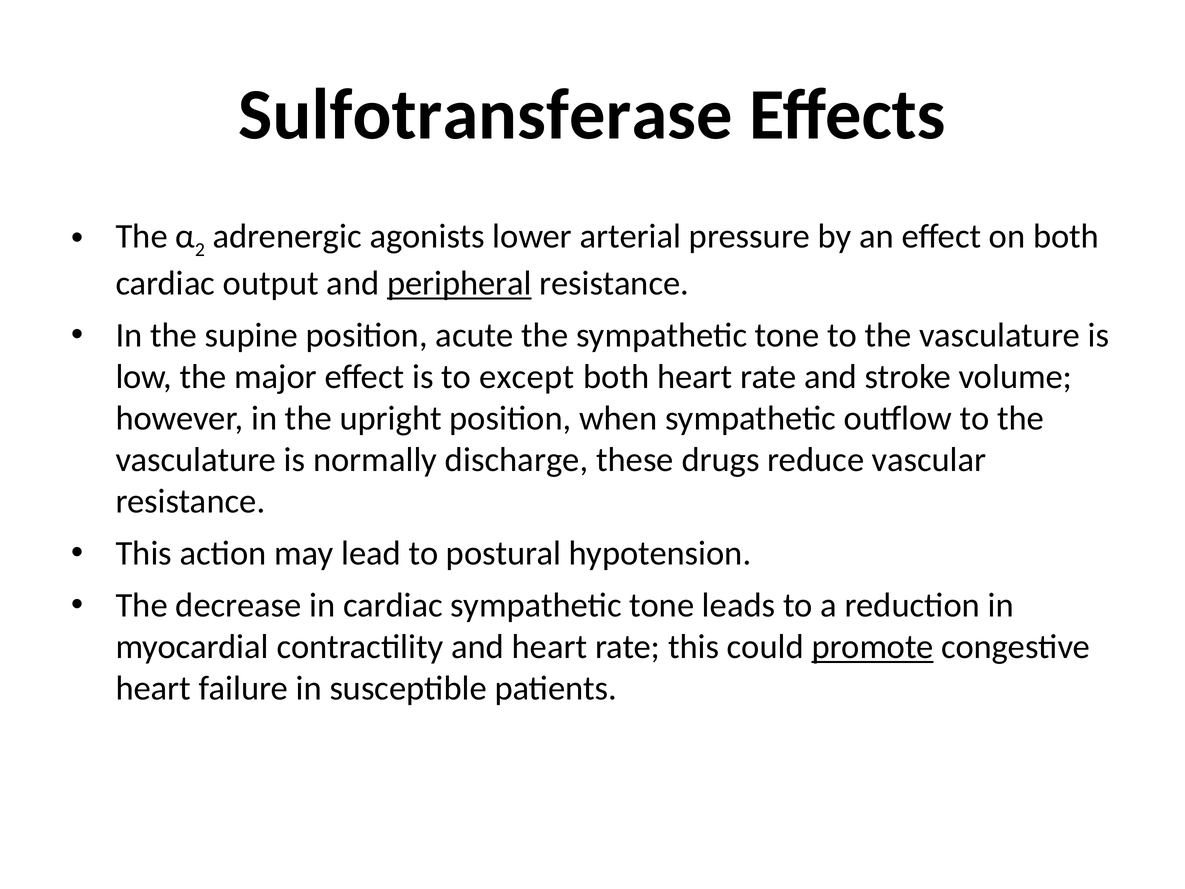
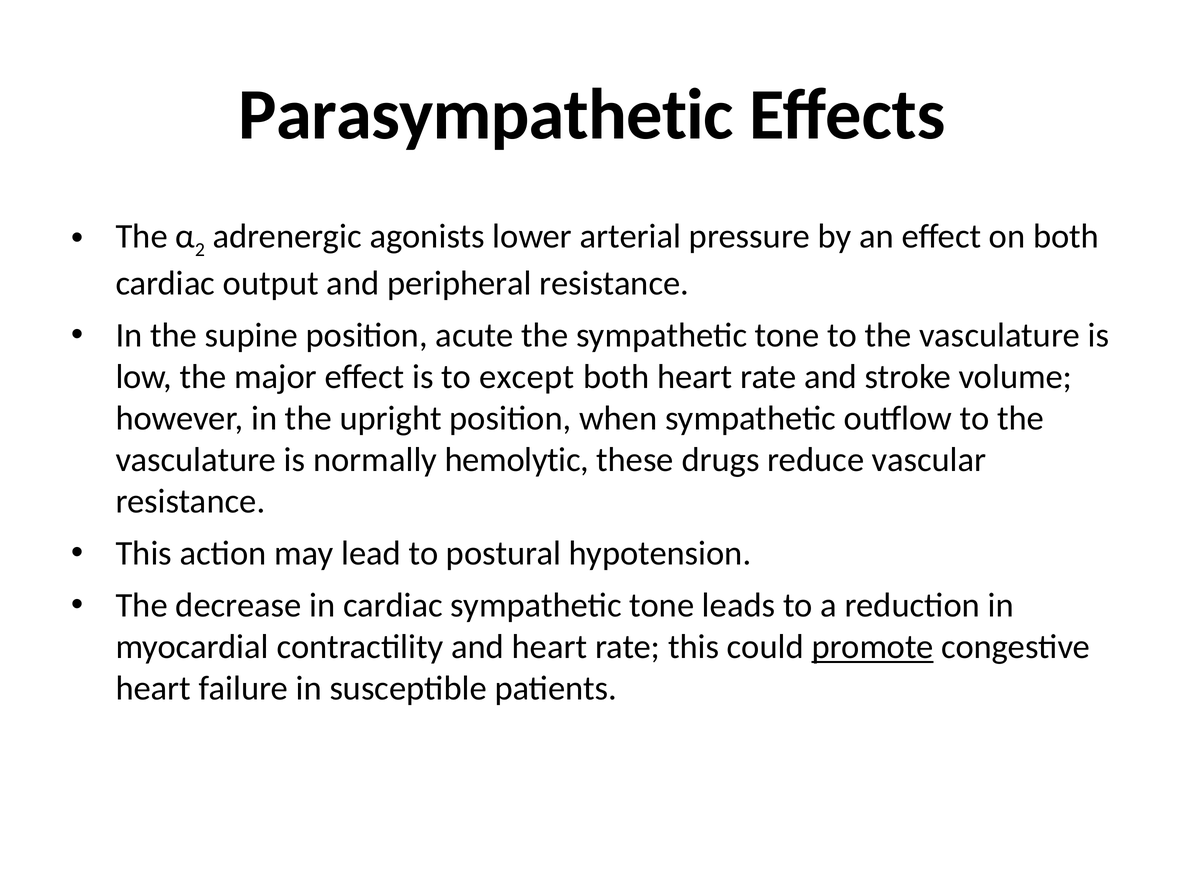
Sulfotransferase: Sulfotransferase -> Parasympathetic
peripheral underline: present -> none
discharge: discharge -> hemolytic
